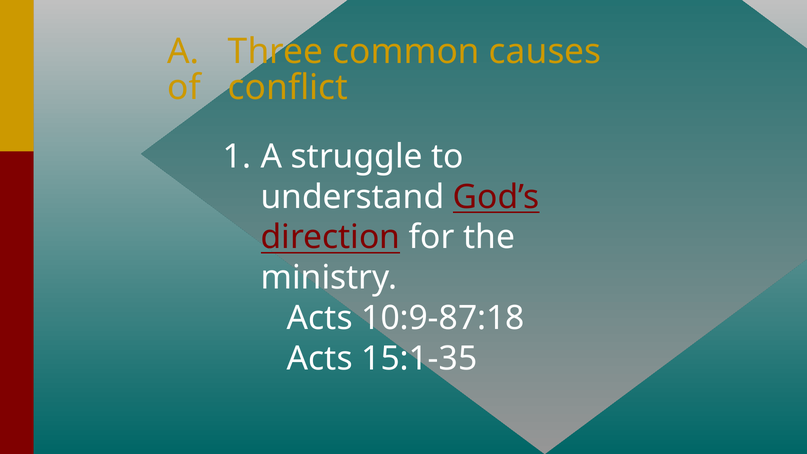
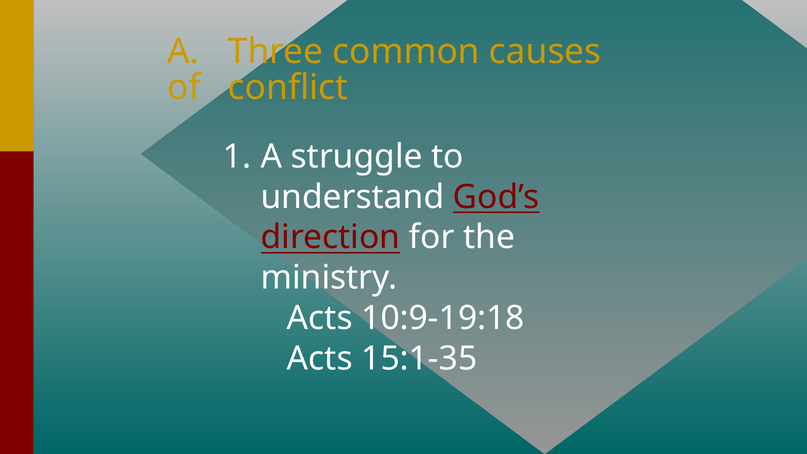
10:9-87:18: 10:9-87:18 -> 10:9-19:18
